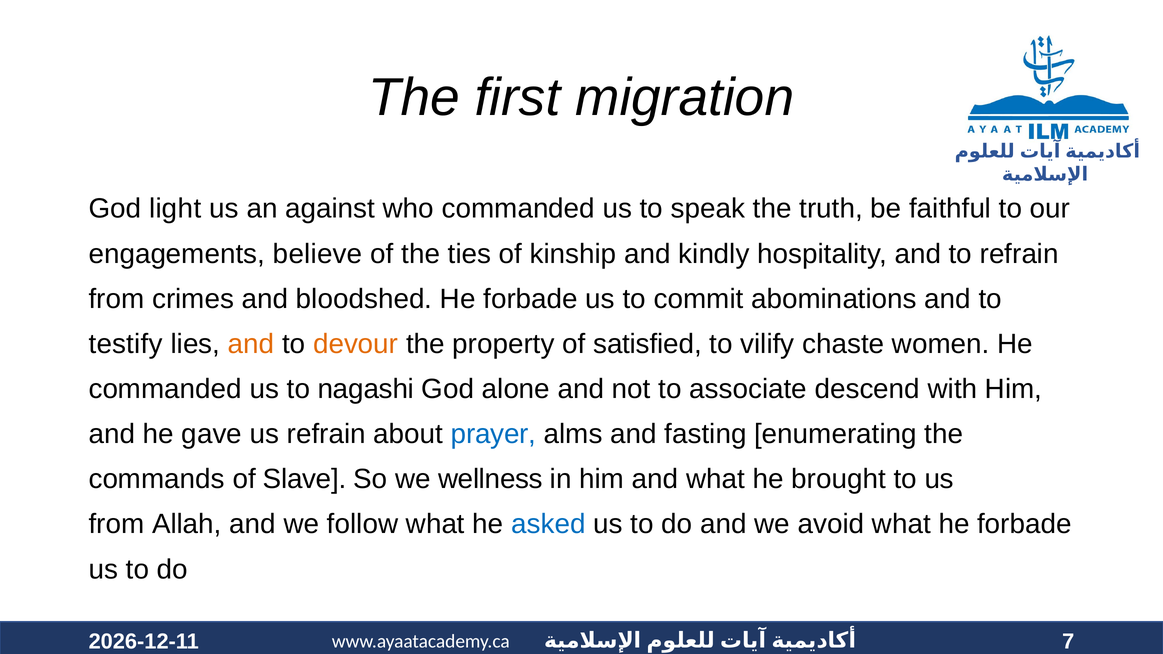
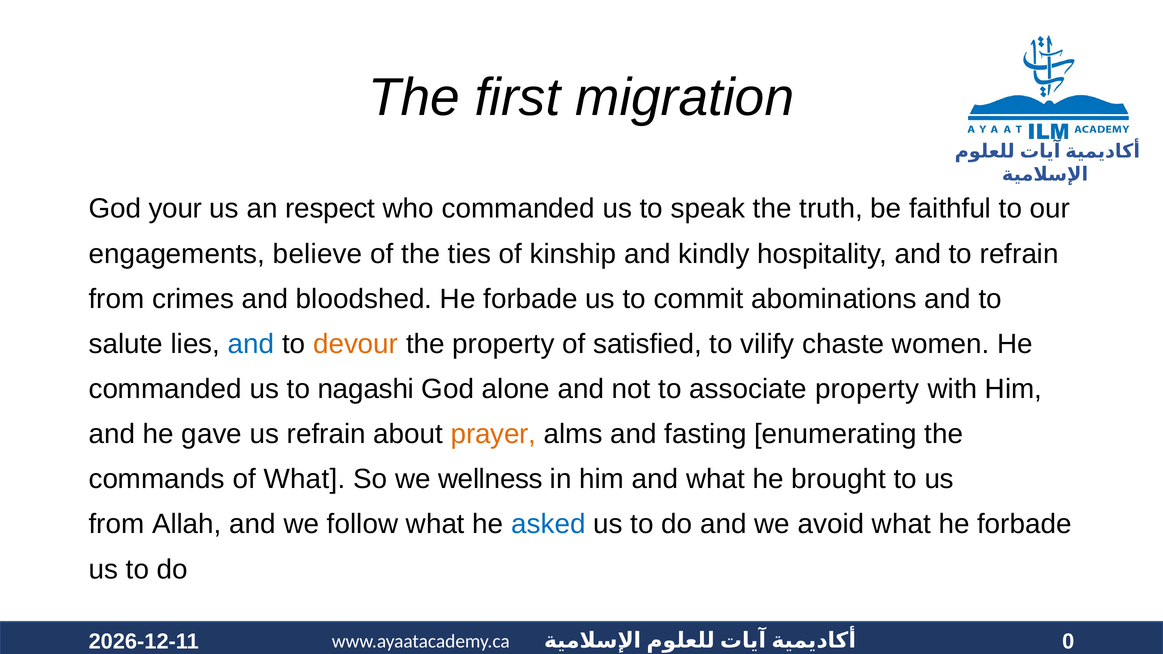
light: light -> your
against: against -> respect
testify: testify -> salute
and at (251, 344) colour: orange -> blue
associate descend: descend -> property
prayer colour: blue -> orange
of Slave: Slave -> What
7: 7 -> 0
